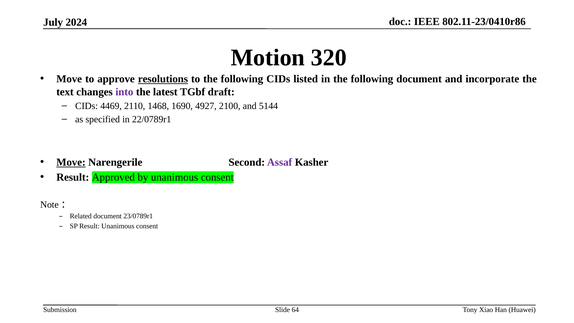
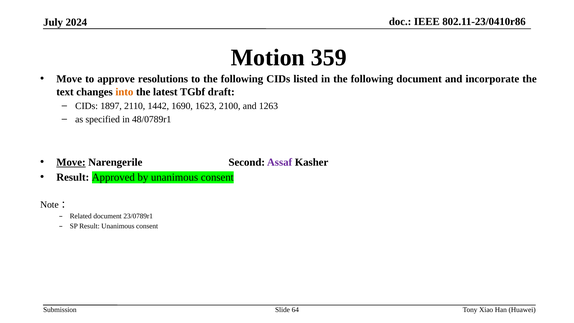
320: 320 -> 359
resolutions underline: present -> none
into colour: purple -> orange
4469: 4469 -> 1897
1468: 1468 -> 1442
4927: 4927 -> 1623
5144: 5144 -> 1263
22/0789r1: 22/0789r1 -> 48/0789r1
